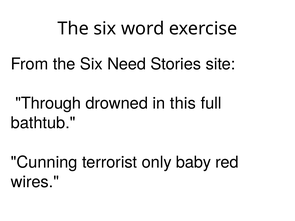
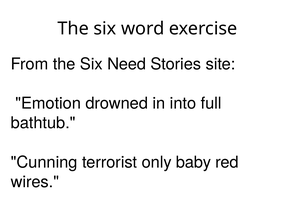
Through: Through -> Emotion
this: this -> into
